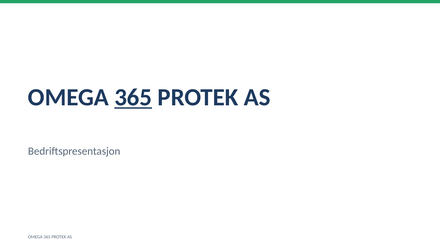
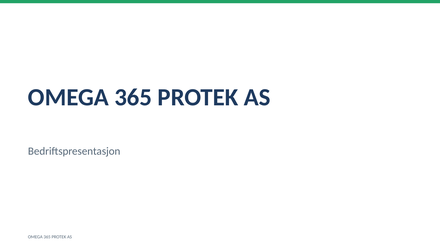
365 at (133, 98) underline: present -> none
